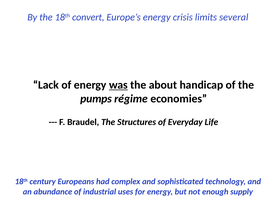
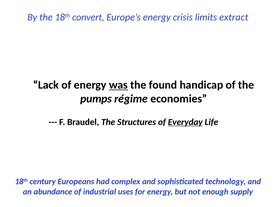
several: several -> extract
about: about -> found
Everyday underline: none -> present
